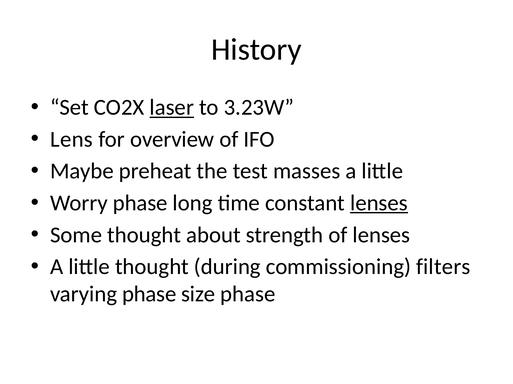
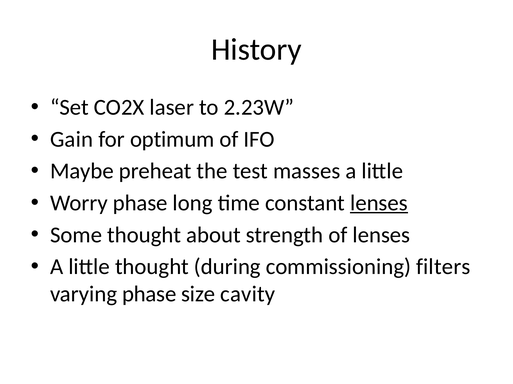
laser underline: present -> none
3.23W: 3.23W -> 2.23W
Lens: Lens -> Gain
overview: overview -> optimum
size phase: phase -> cavity
